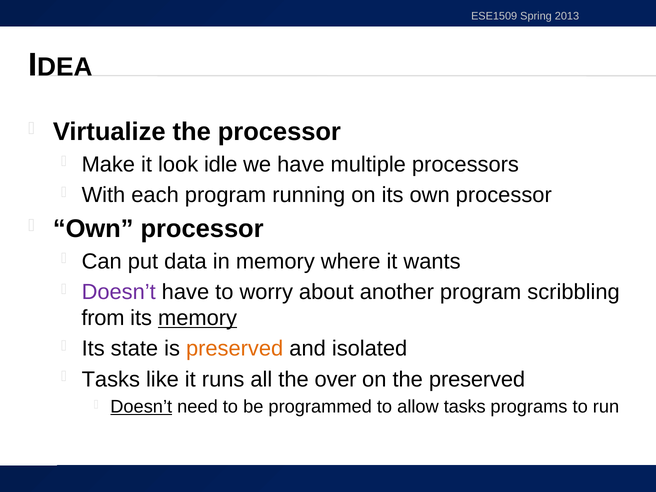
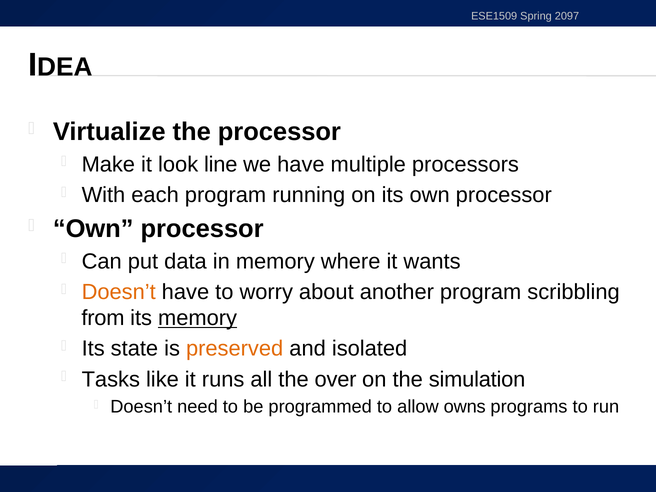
2013: 2013 -> 2097
idle: idle -> line
Doesn’t at (119, 292) colour: purple -> orange
the preserved: preserved -> simulation
Doesn’t at (141, 407) underline: present -> none
allow tasks: tasks -> owns
